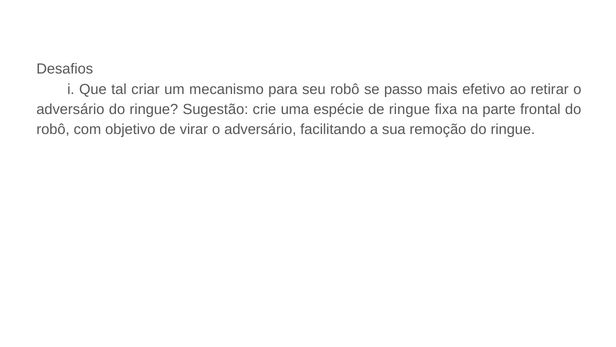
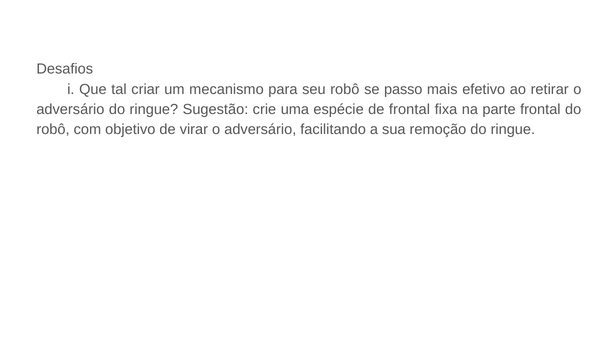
de ringue: ringue -> frontal
